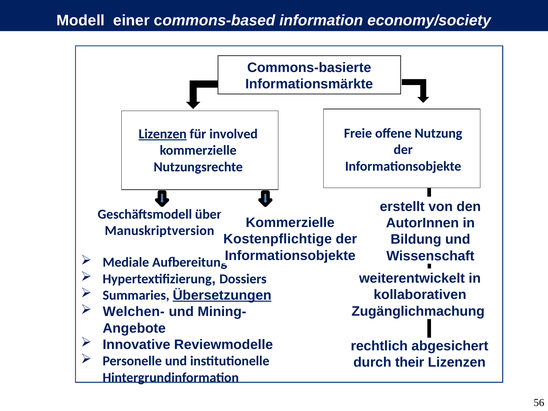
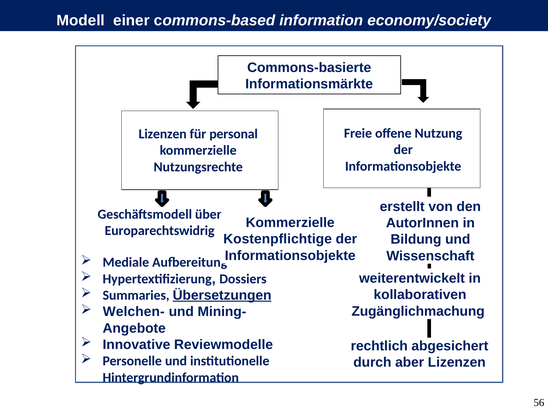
Lizenzen at (163, 134) underline: present -> none
involved: involved -> personal
Manuskriptversion: Manuskriptversion -> Europarechtswidrig
their: their -> aber
